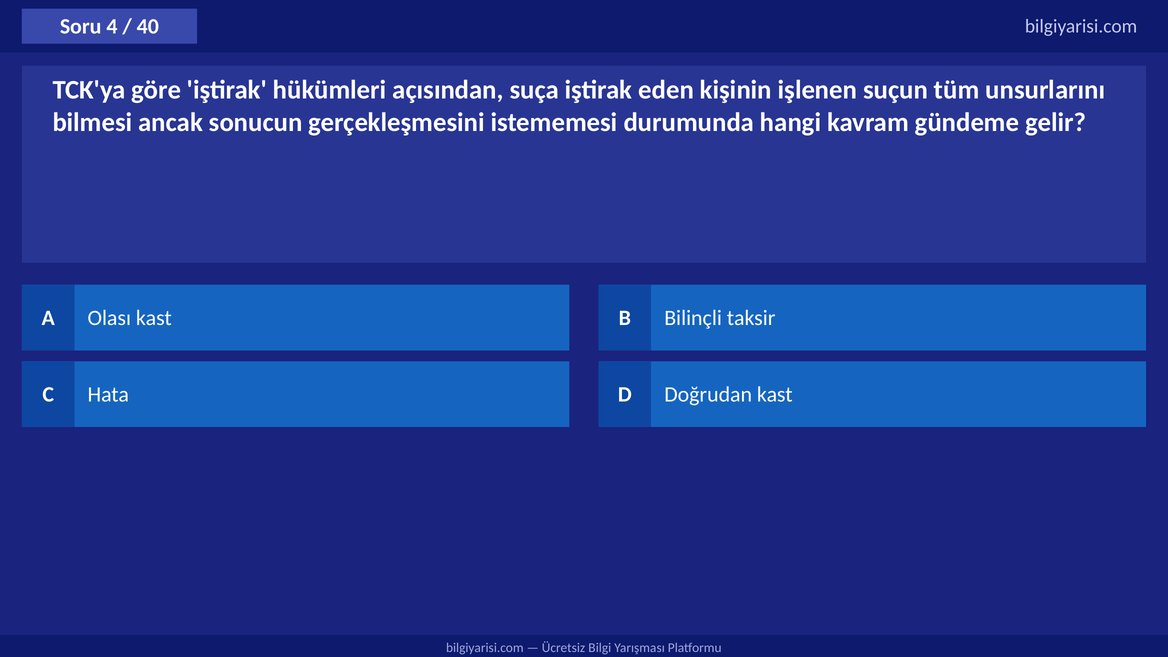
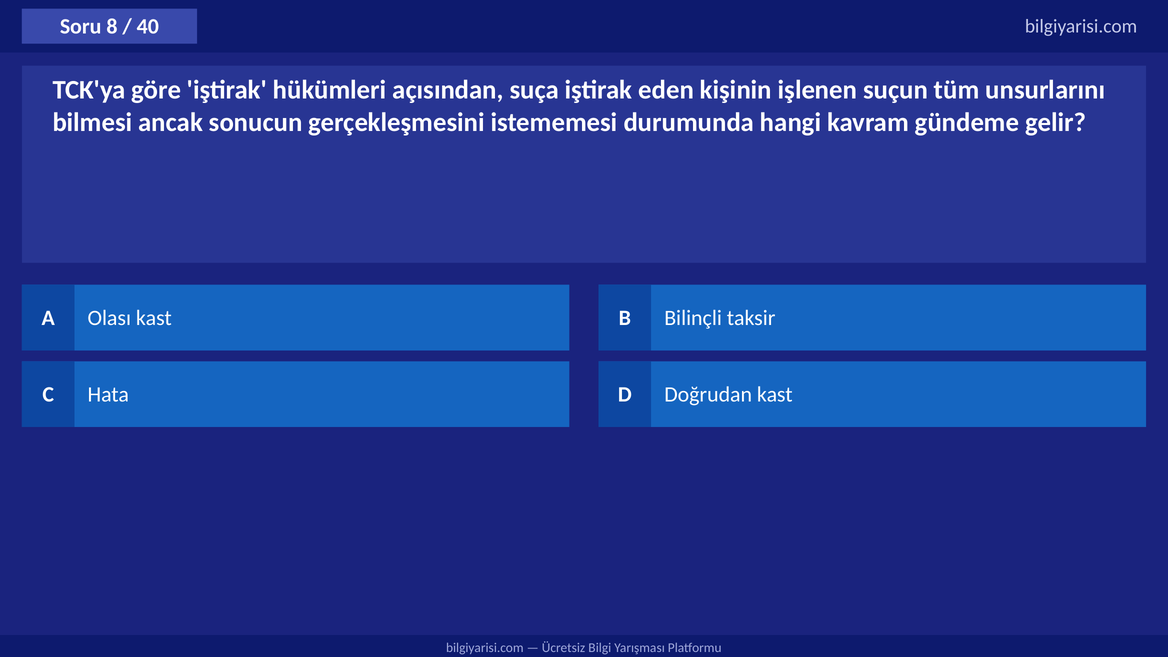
4: 4 -> 8
